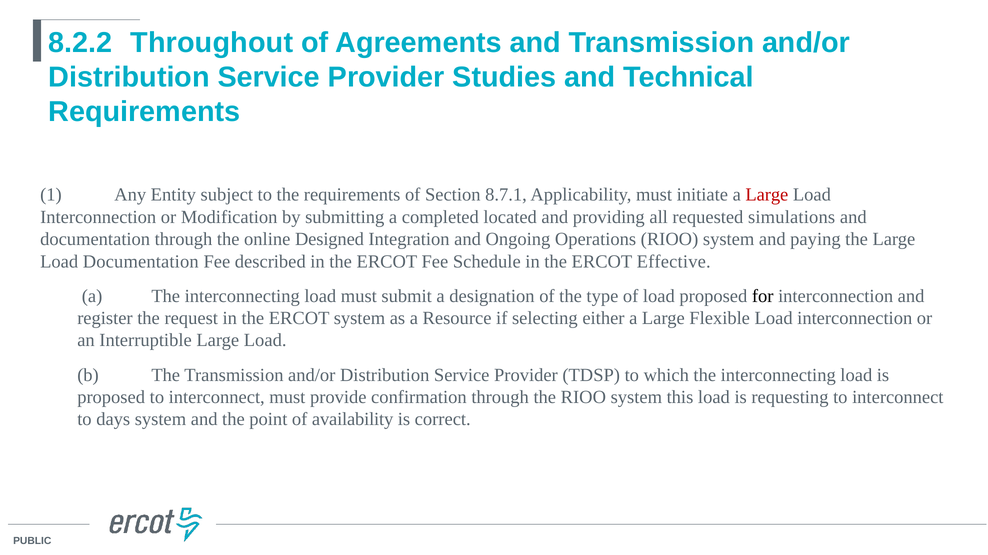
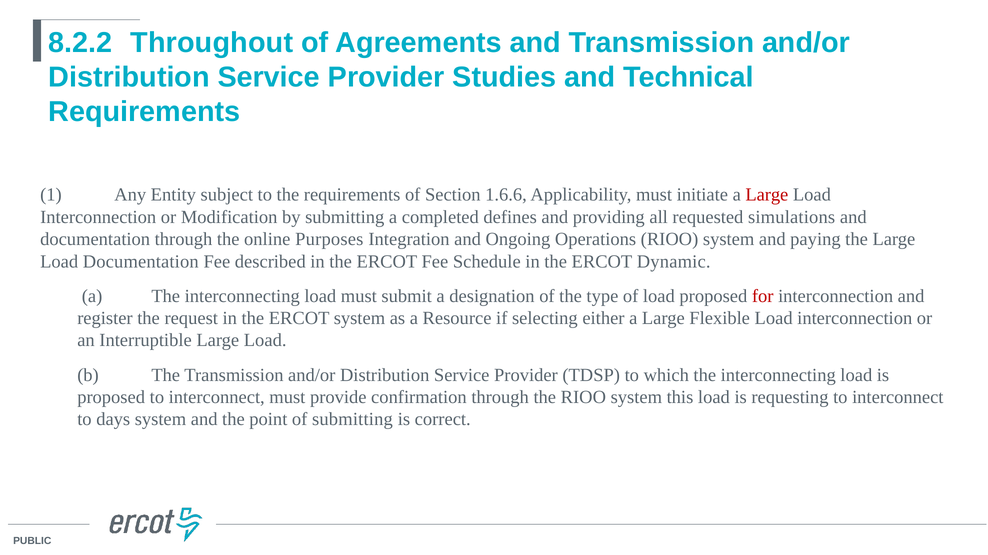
8.7.1: 8.7.1 -> 1.6.6
located: located -> defines
Designed: Designed -> Purposes
Effective: Effective -> Dynamic
for colour: black -> red
of availability: availability -> submitting
